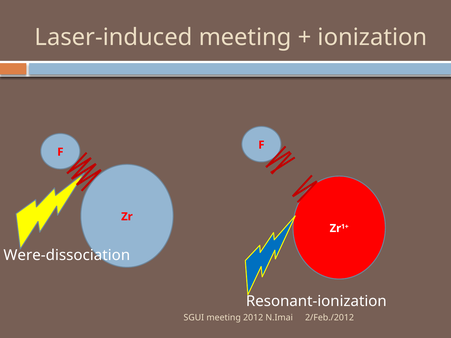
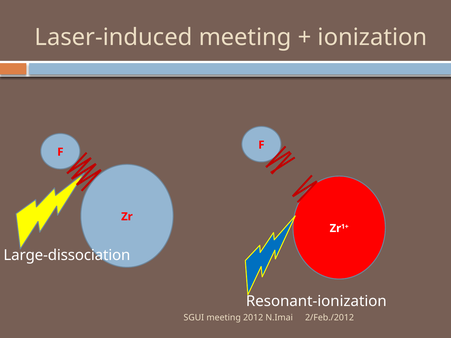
Were-dissociation: Were-dissociation -> Large-dissociation
